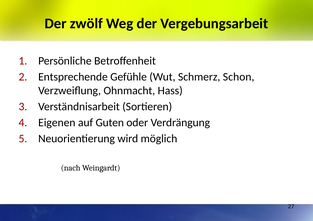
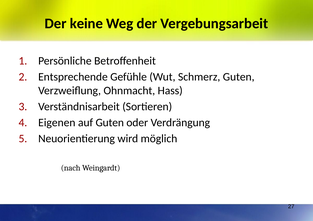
zwölf: zwölf -> keine
Schmerz Schon: Schon -> Guten
